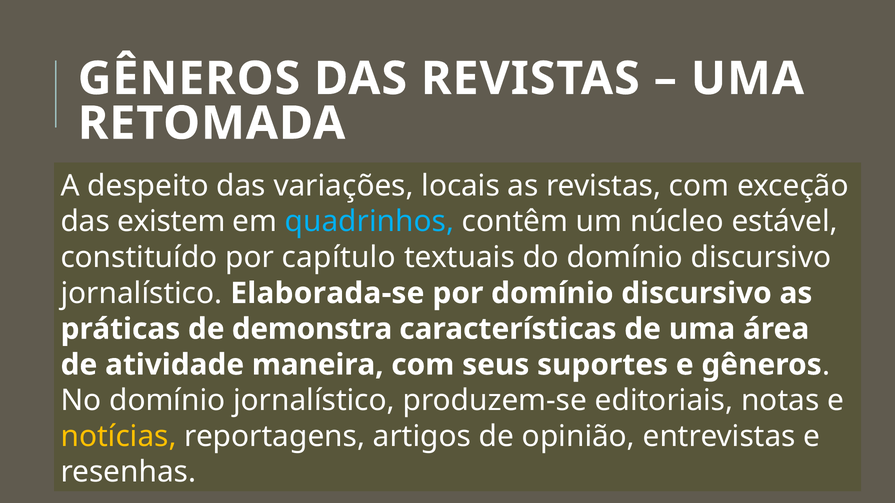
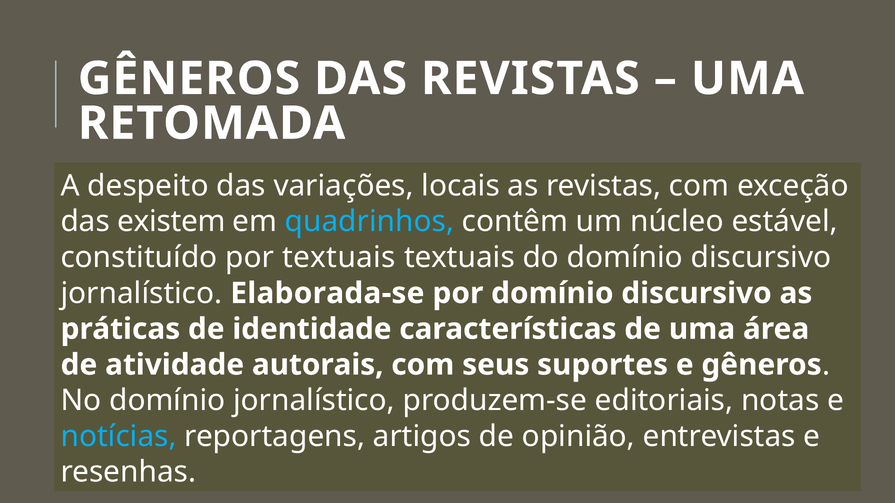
por capítulo: capítulo -> textuais
demonstra: demonstra -> identidade
maneira: maneira -> autorais
notícias colour: yellow -> light blue
